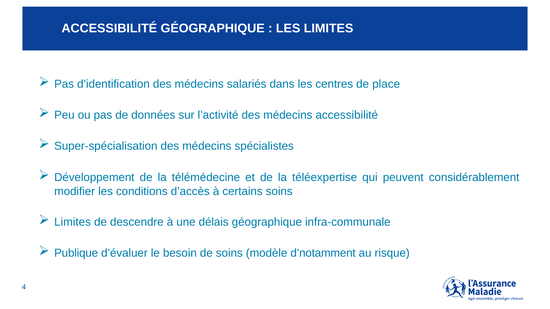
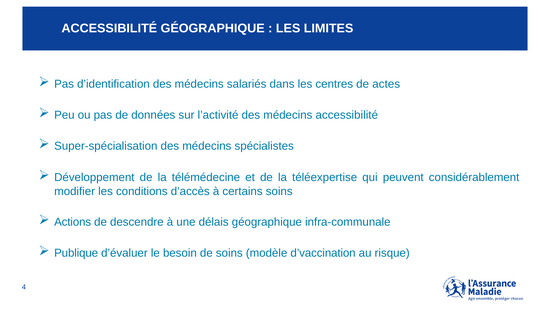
place: place -> actes
Limites at (73, 222): Limites -> Actions
d’notamment: d’notamment -> d’vaccination
